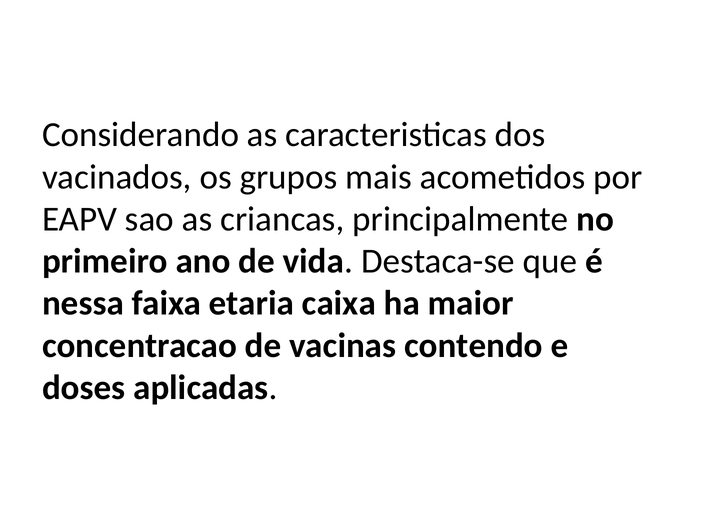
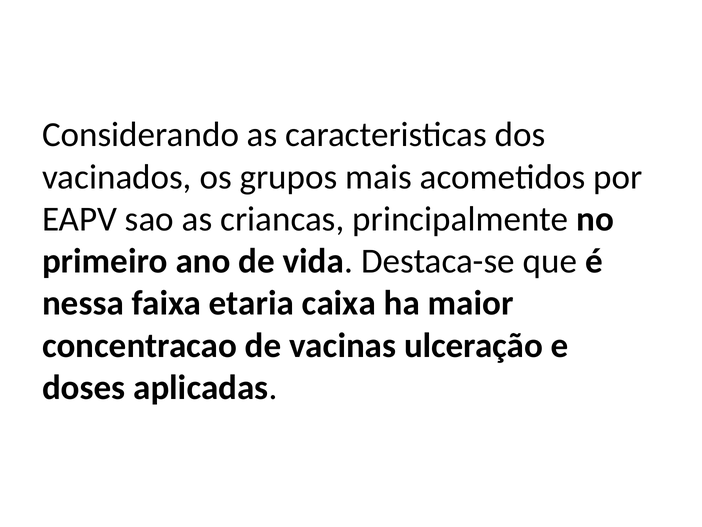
contendo: contendo -> ulceração
